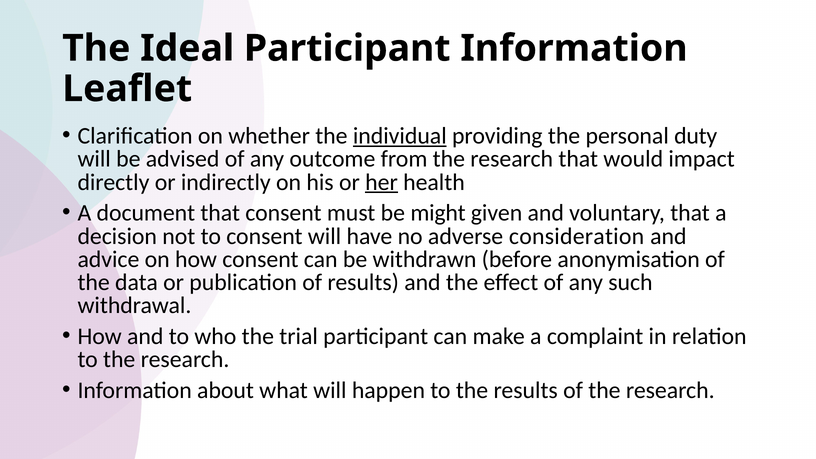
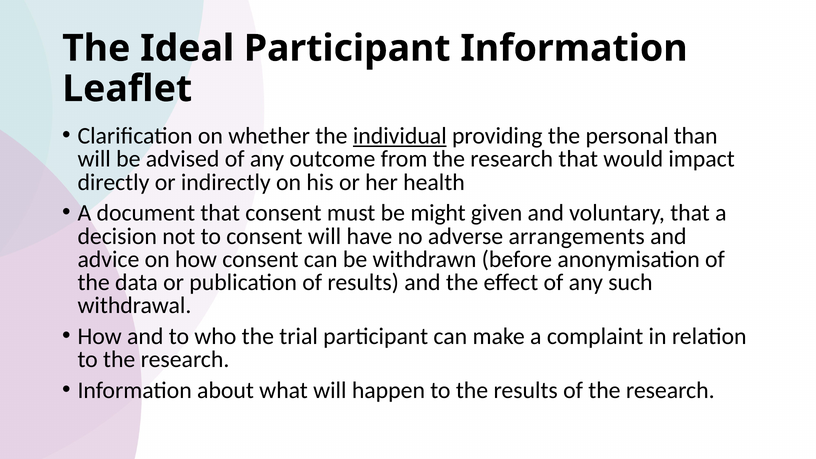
duty: duty -> than
her underline: present -> none
consideration: consideration -> arrangements
